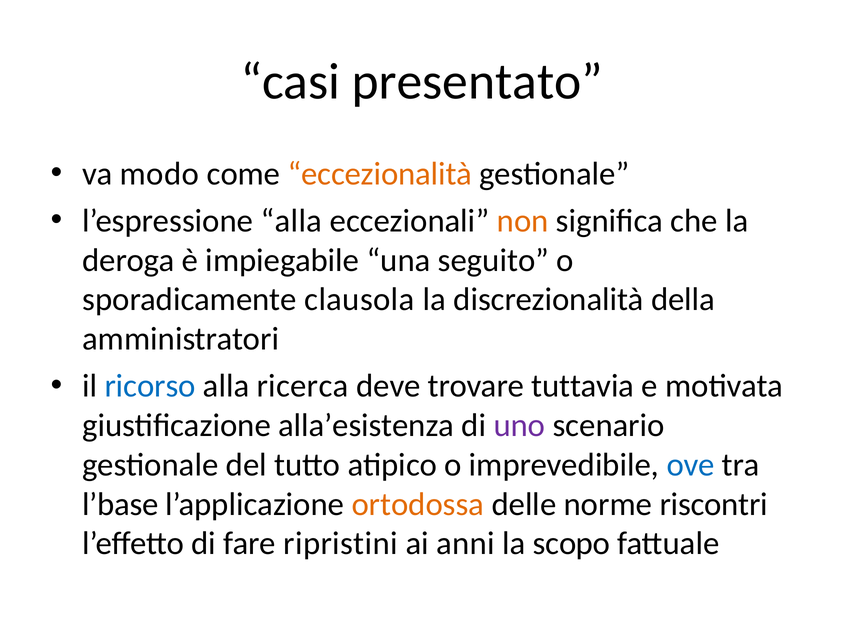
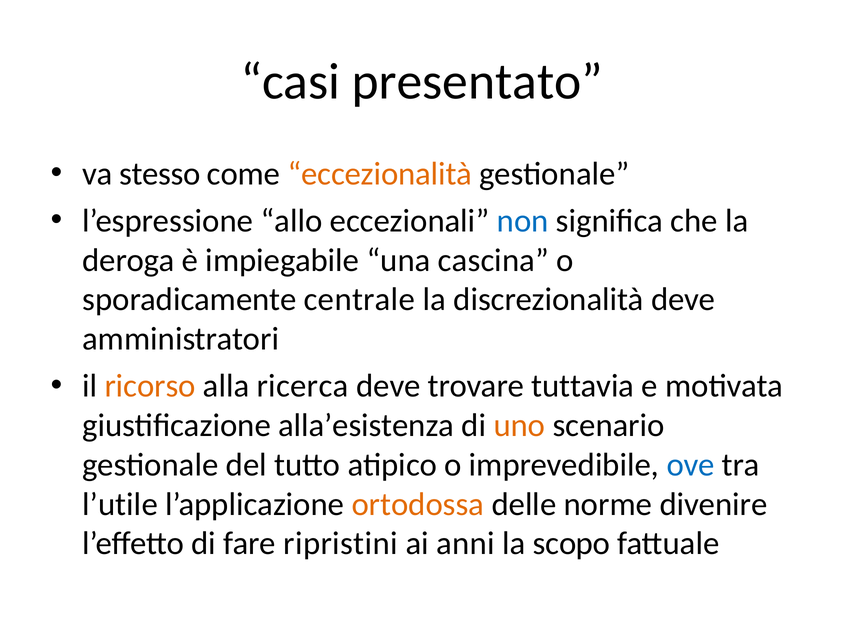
modo: modo -> stesso
l’espressione alla: alla -> allo
non colour: orange -> blue
seguito: seguito -> cascina
clausola: clausola -> centrale
discrezionalità della: della -> deve
ricorso colour: blue -> orange
uno colour: purple -> orange
l’base: l’base -> l’utile
riscontri: riscontri -> divenire
